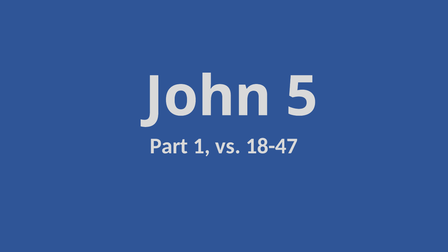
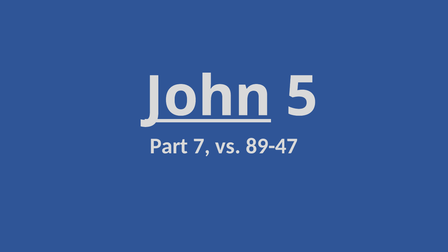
John underline: none -> present
1: 1 -> 7
18-47: 18-47 -> 89-47
